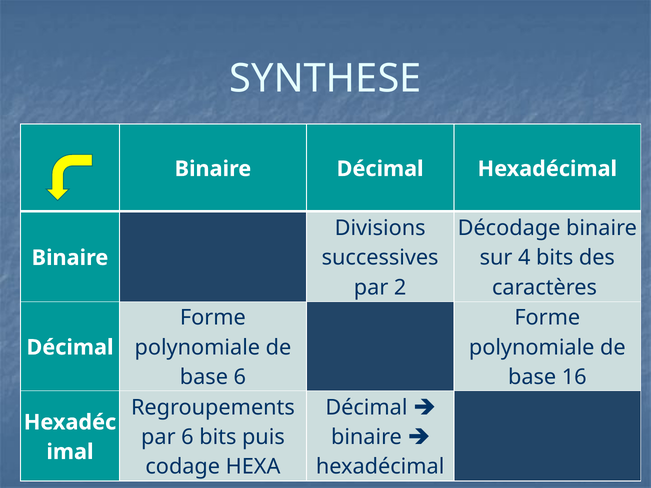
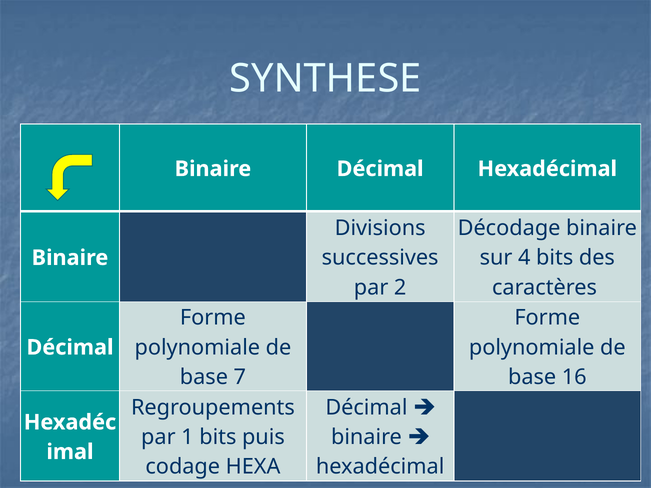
base 6: 6 -> 7
par 6: 6 -> 1
